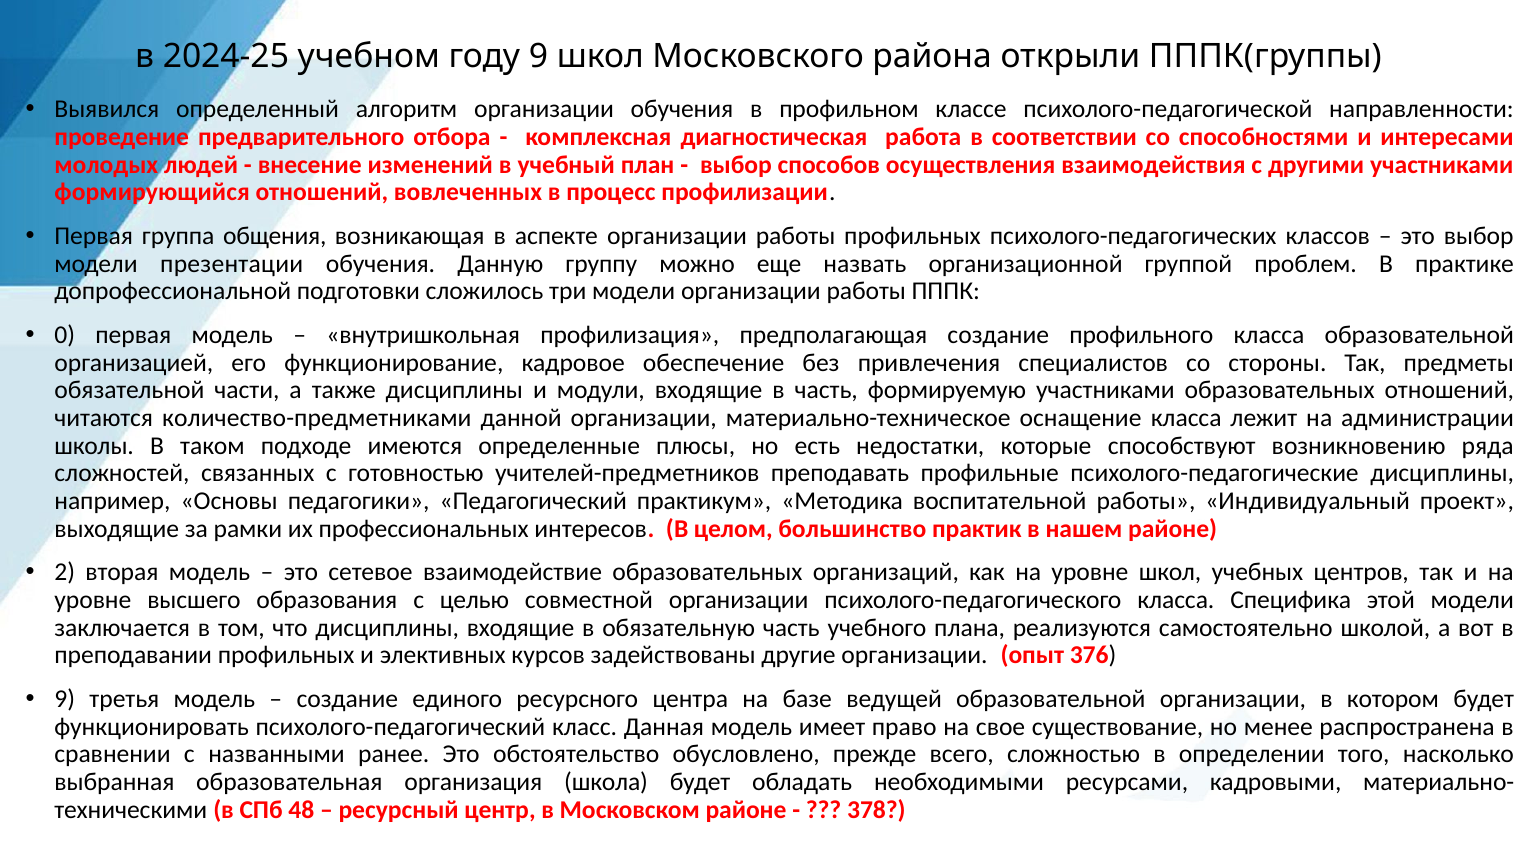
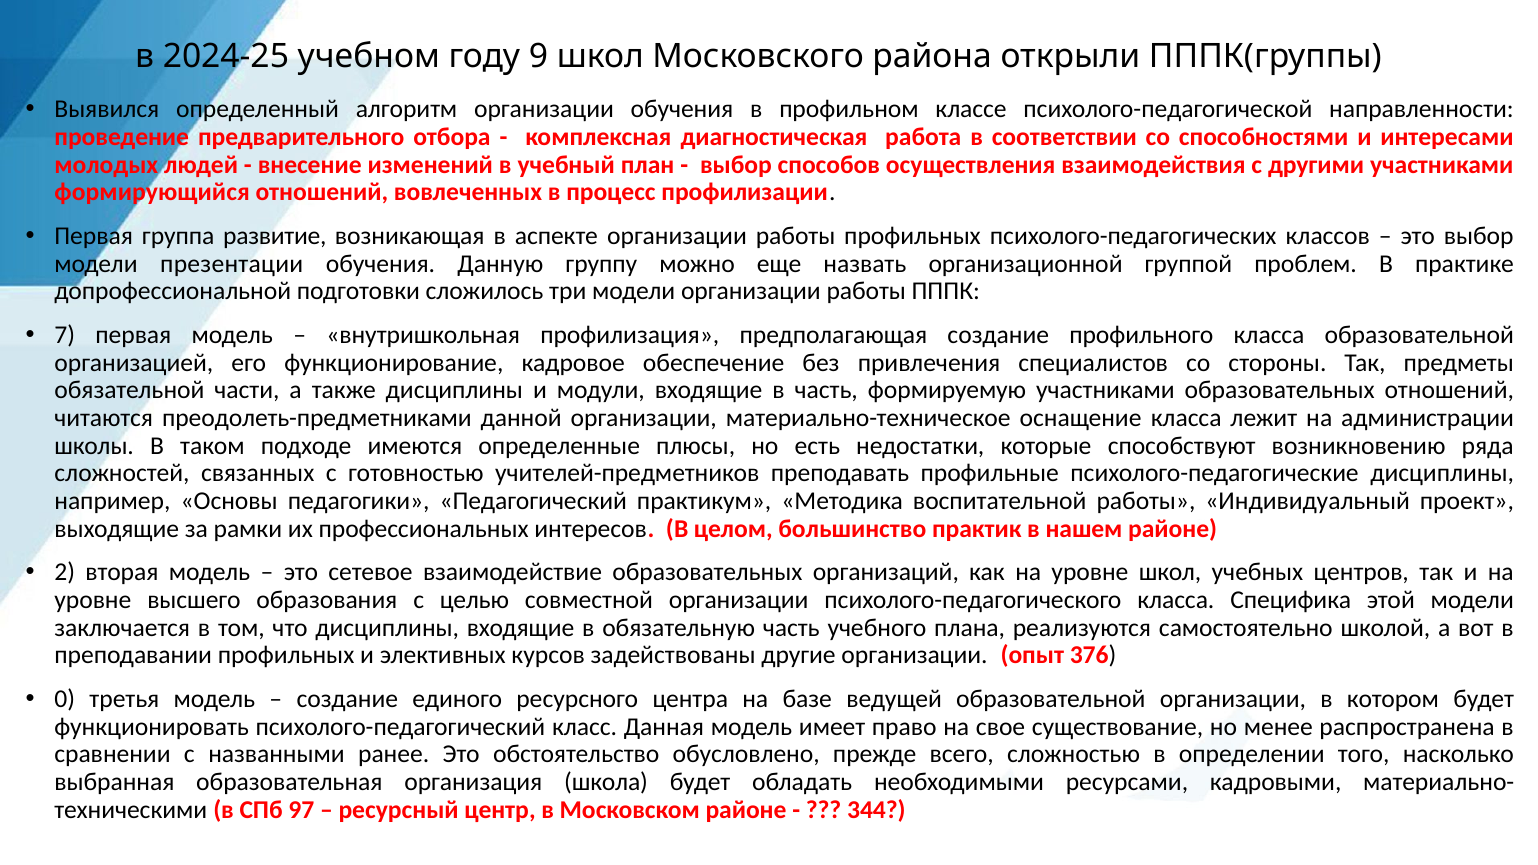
общения: общения -> развитие
0: 0 -> 7
количество-предметниками: количество-предметниками -> преодолеть-предметниками
9 at (65, 699): 9 -> 0
48: 48 -> 97
378: 378 -> 344
